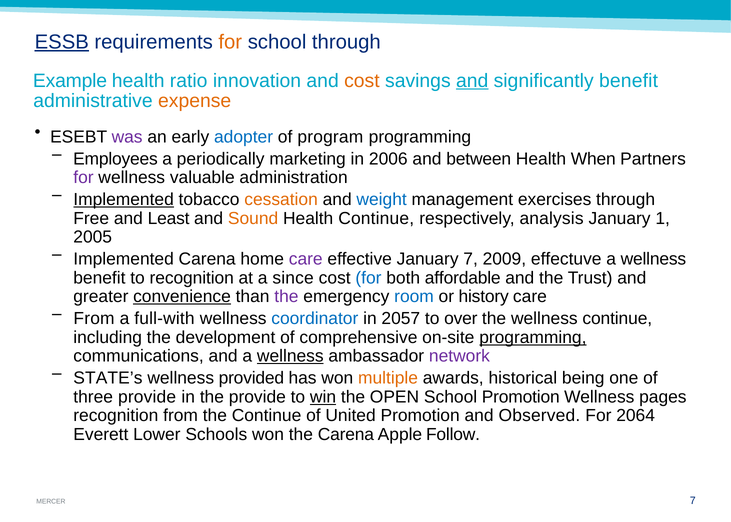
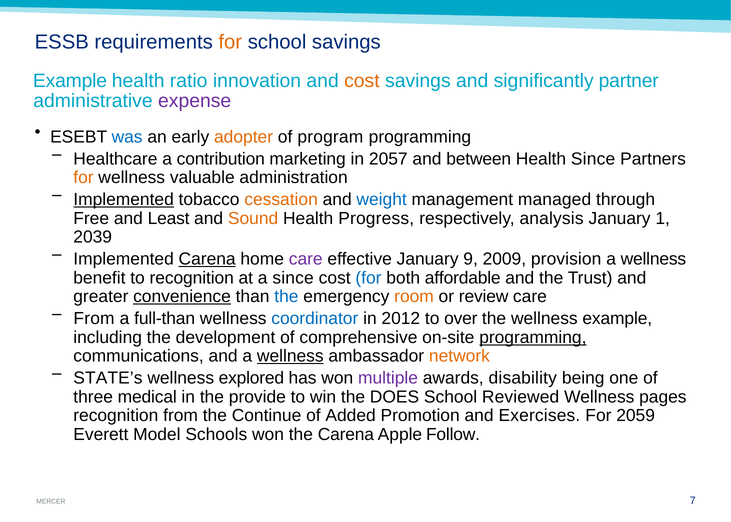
ESSB underline: present -> none
school through: through -> savings
and at (472, 81) underline: present -> none
significantly benefit: benefit -> partner
expense colour: orange -> purple
was colour: purple -> blue
adopter colour: blue -> orange
Employees: Employees -> Healthcare
periodically: periodically -> contribution
2006: 2006 -> 2057
Health When: When -> Since
for at (84, 178) colour: purple -> orange
exercises: exercises -> managed
Health Continue: Continue -> Progress
2005: 2005 -> 2039
Carena at (207, 259) underline: none -> present
January 7: 7 -> 9
effectuve: effectuve -> provision
the at (286, 297) colour: purple -> blue
room colour: blue -> orange
history: history -> review
full-with: full-with -> full-than
2057: 2057 -> 2012
wellness continue: continue -> example
network colour: purple -> orange
provided: provided -> explored
multiple colour: orange -> purple
historical: historical -> disability
three provide: provide -> medical
win underline: present -> none
OPEN: OPEN -> DOES
School Promotion: Promotion -> Reviewed
United: United -> Added
Observed: Observed -> Exercises
2064: 2064 -> 2059
Lower: Lower -> Model
